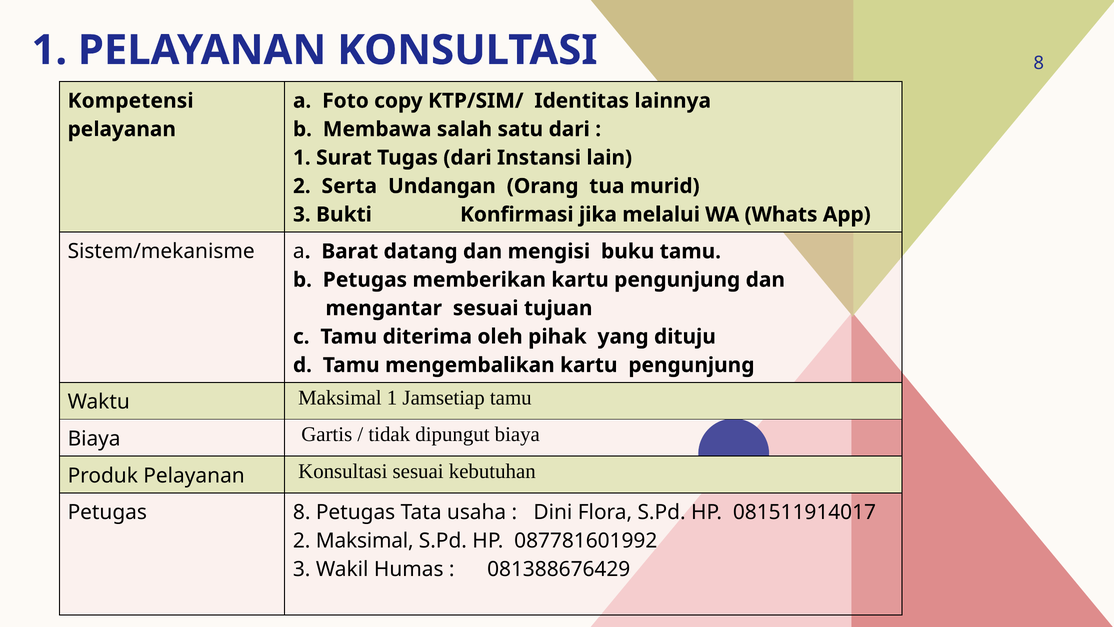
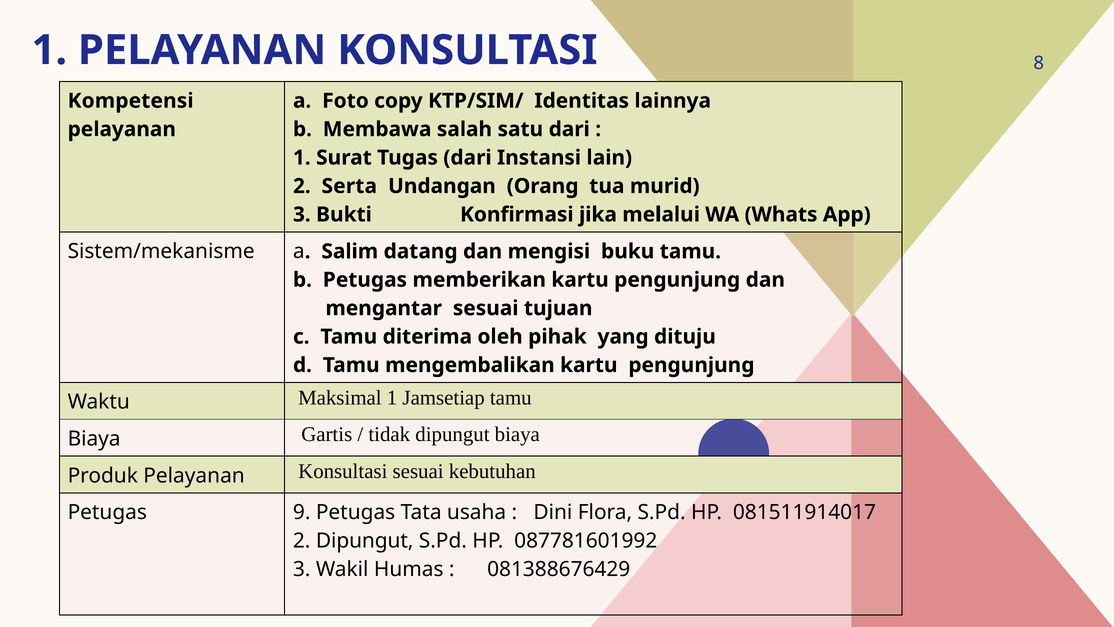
Barat: Barat -> Salim
Petugas 8: 8 -> 9
2 Maksimal: Maksimal -> Dipungut
